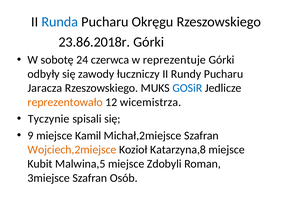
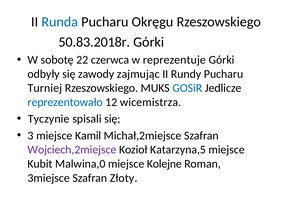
23.86.2018r: 23.86.2018r -> 50.83.2018r
24: 24 -> 22
łuczniczy: łuczniczy -> zajmując
Jaracza: Jaracza -> Turniej
reprezentowało colour: orange -> blue
9: 9 -> 3
Wojciech,2miejsce colour: orange -> purple
Katarzyna,8: Katarzyna,8 -> Katarzyna,5
Malwina,5: Malwina,5 -> Malwina,0
Zdobyli: Zdobyli -> Kolejne
Osób: Osób -> Złoty
